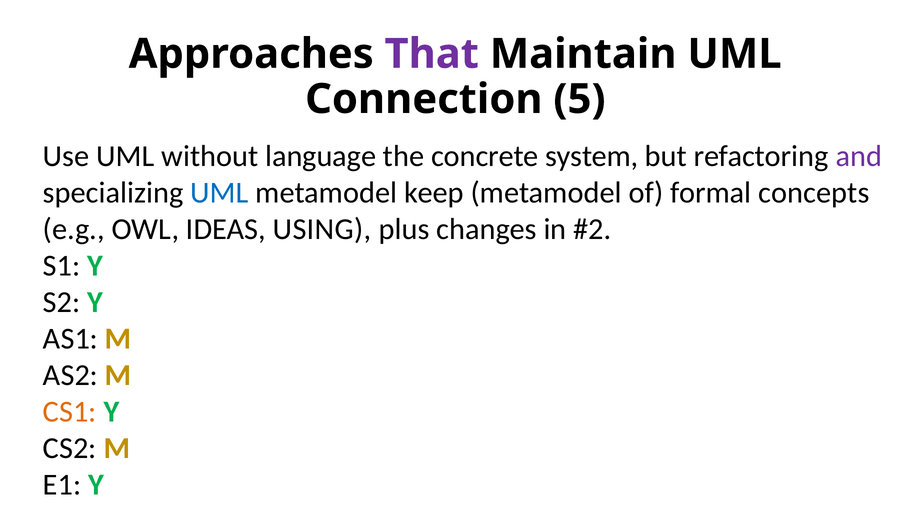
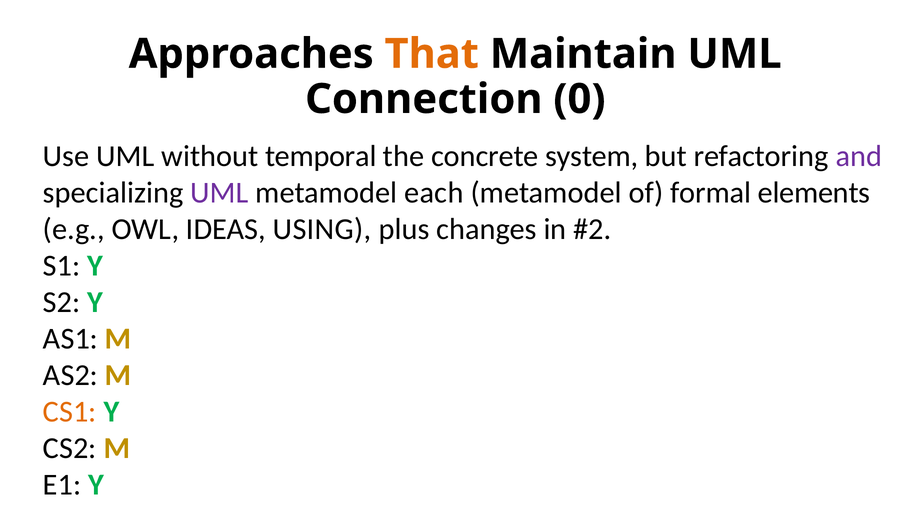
That colour: purple -> orange
5: 5 -> 0
language: language -> temporal
UML at (219, 193) colour: blue -> purple
keep: keep -> each
concepts: concepts -> elements
